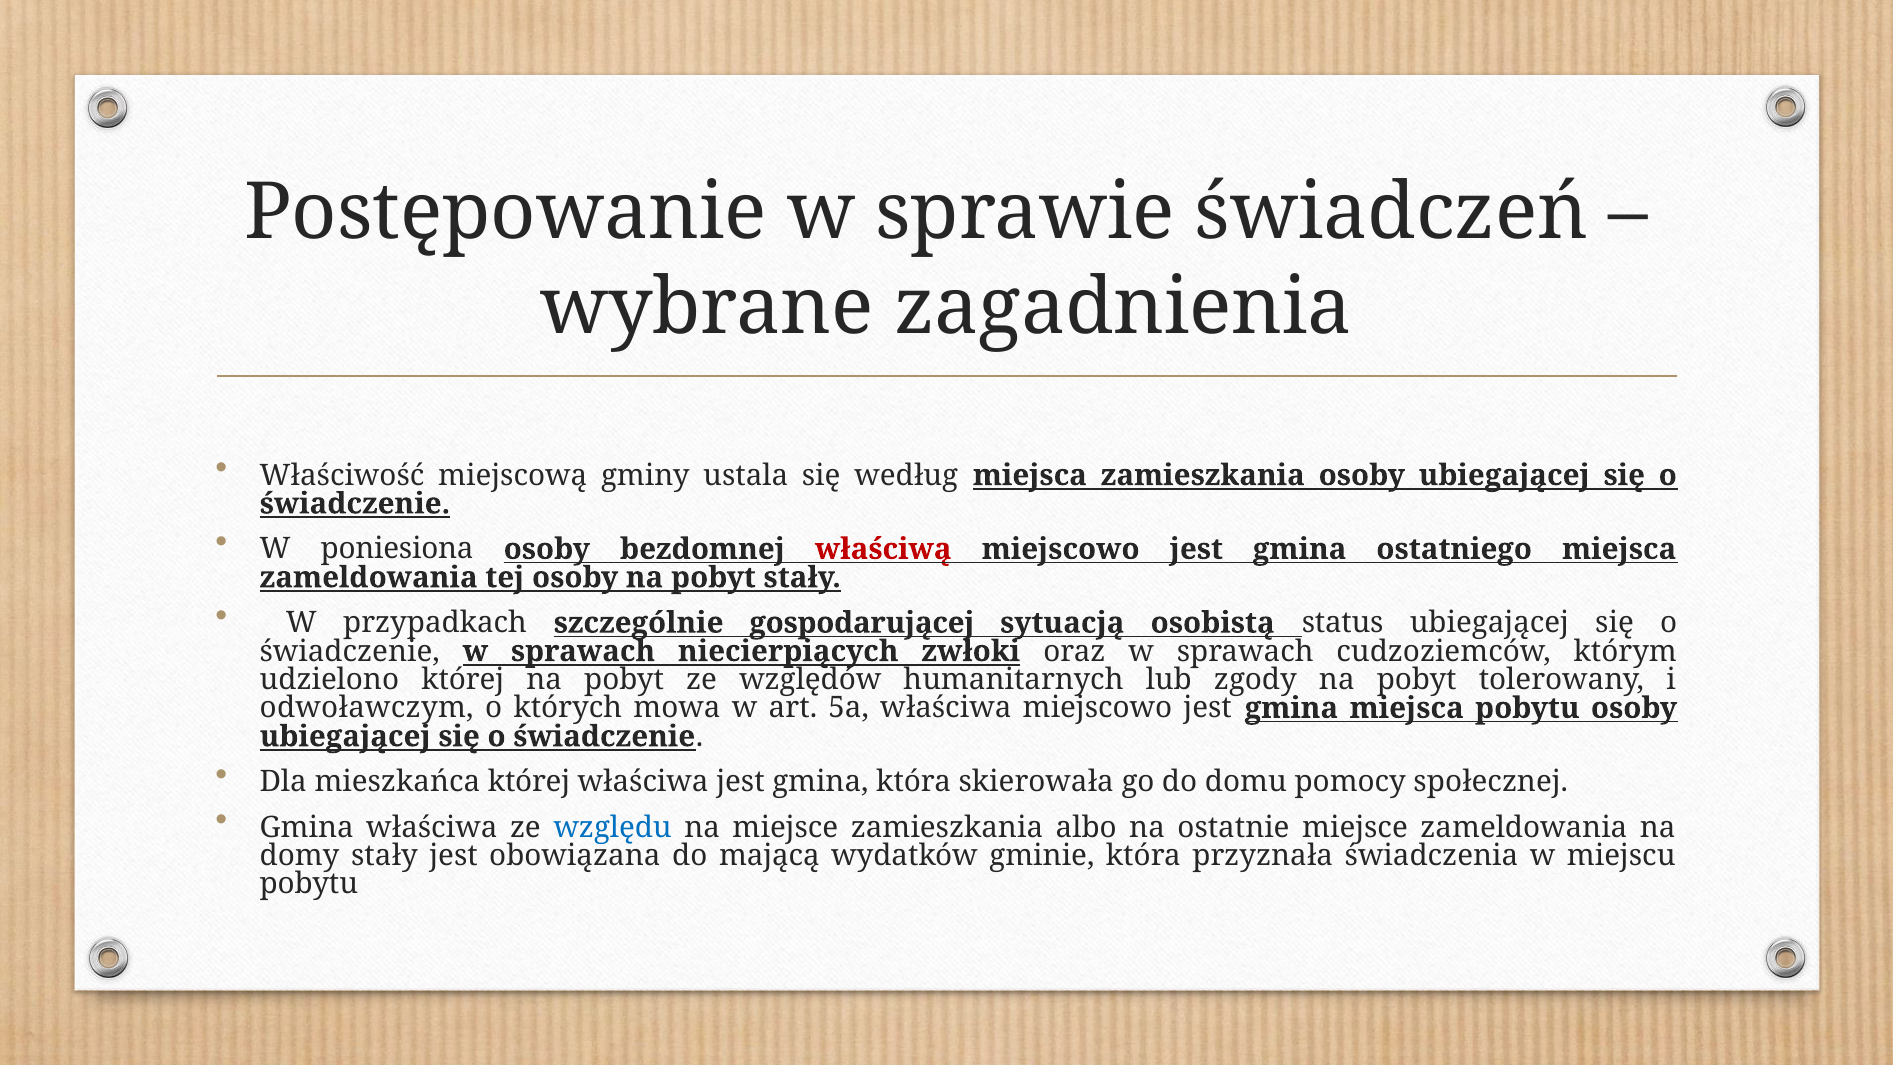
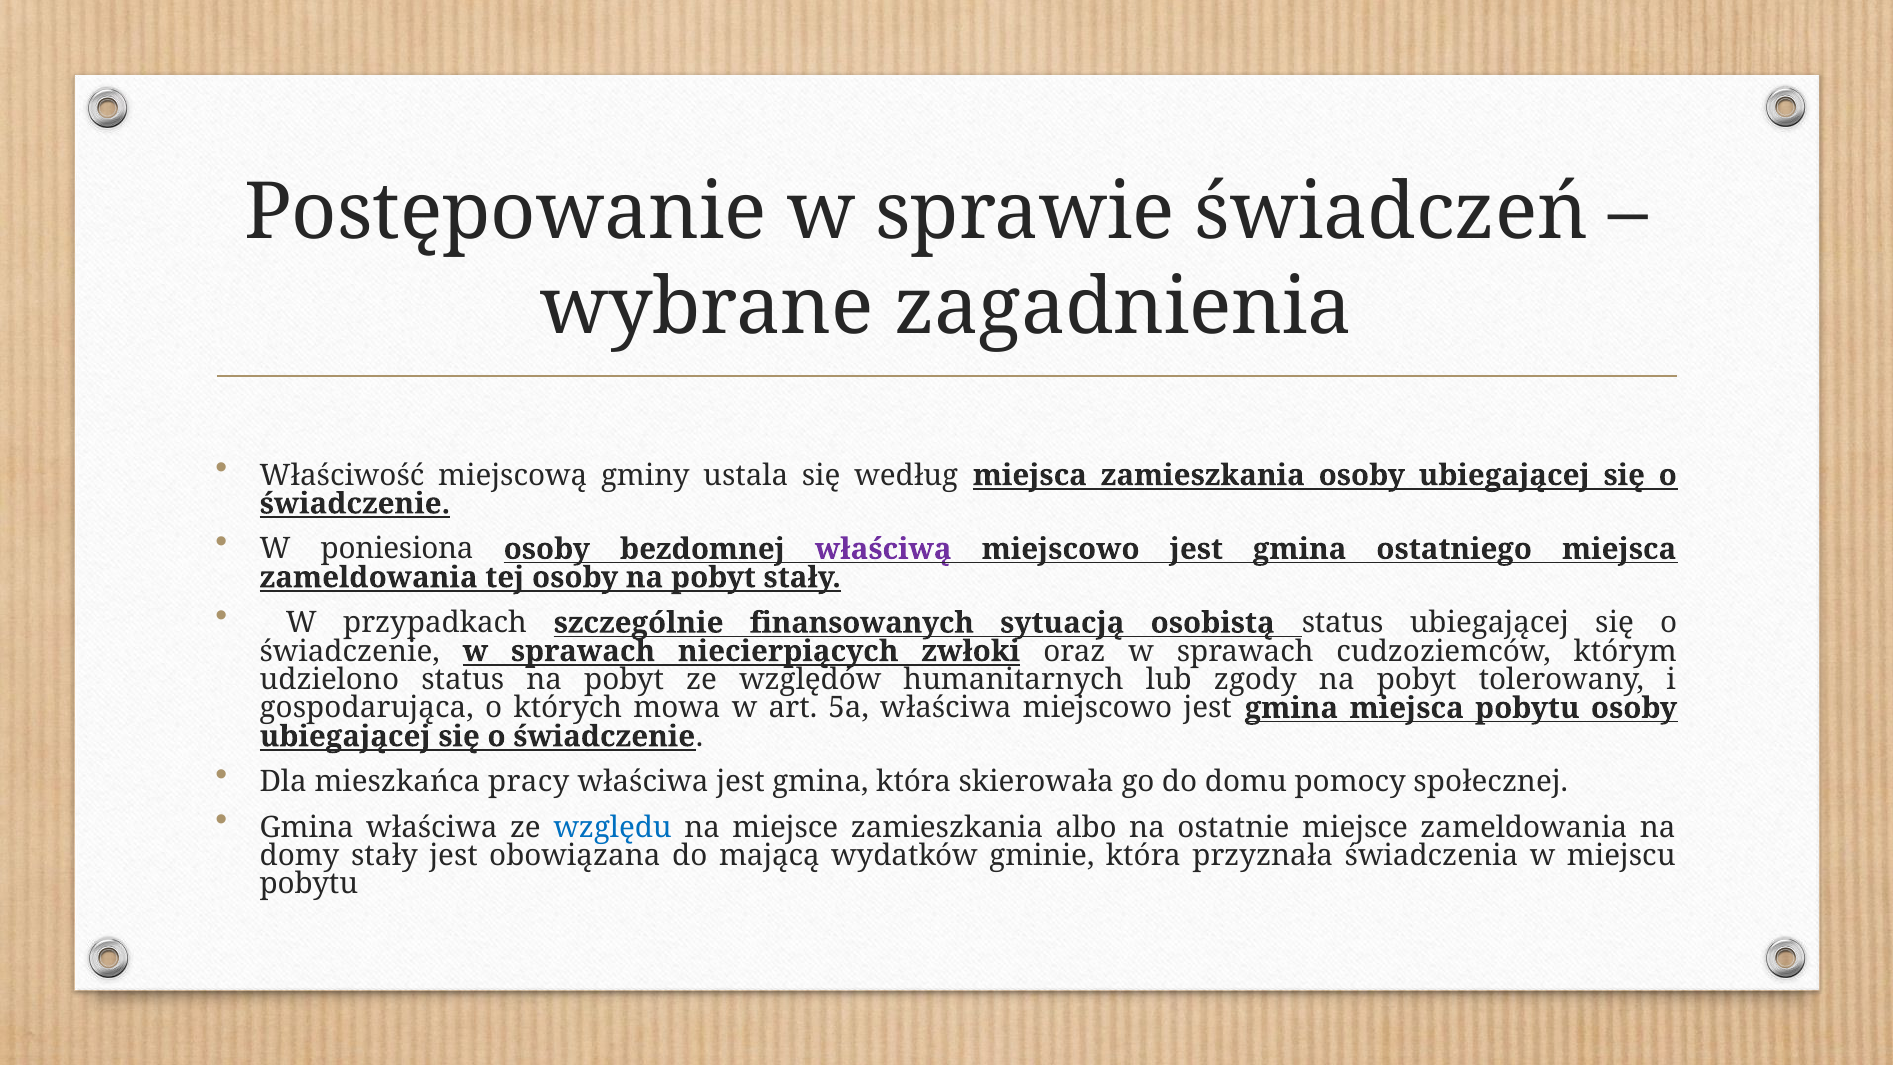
właściwą colour: red -> purple
gospodarującej: gospodarującej -> finansowanych
udzielono której: której -> status
odwoławczym: odwoławczym -> gospodarująca
mieszkańca której: której -> pracy
